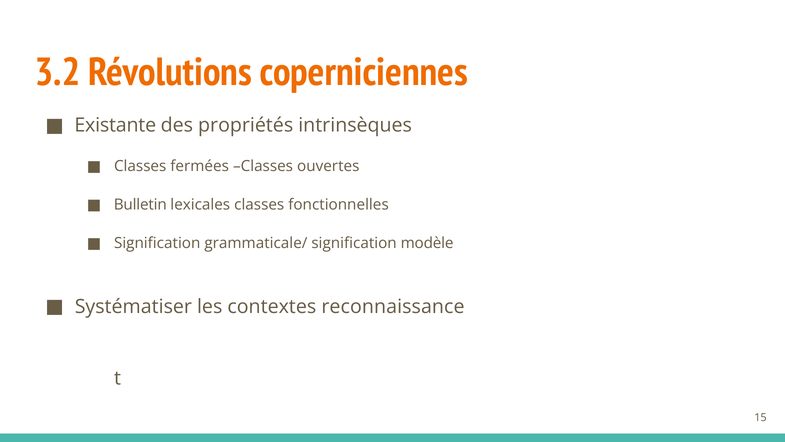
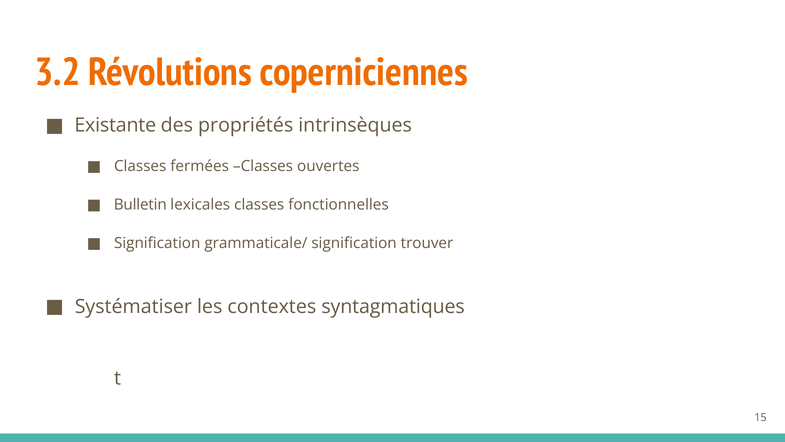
modèle: modèle -> trouver
reconnaissance: reconnaissance -> syntagmatiques
